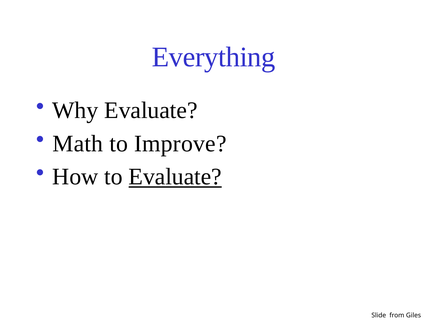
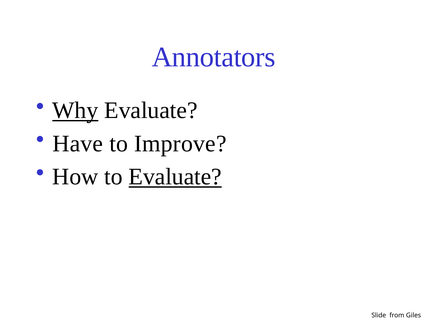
Everything: Everything -> Annotators
Why underline: none -> present
Math: Math -> Have
